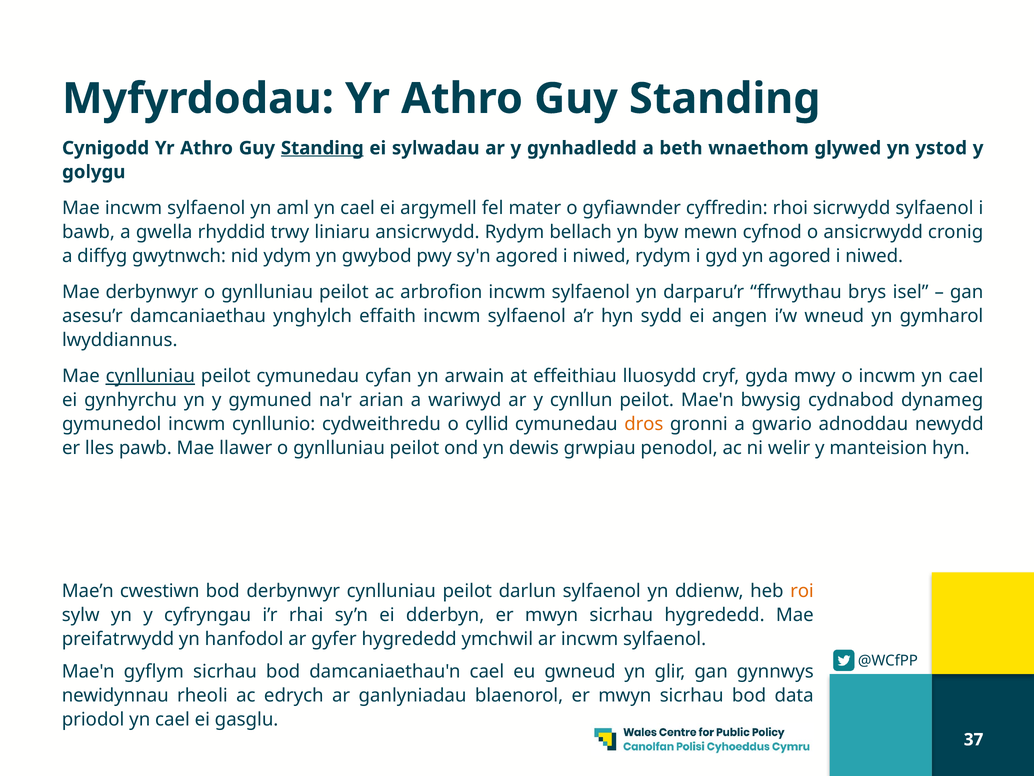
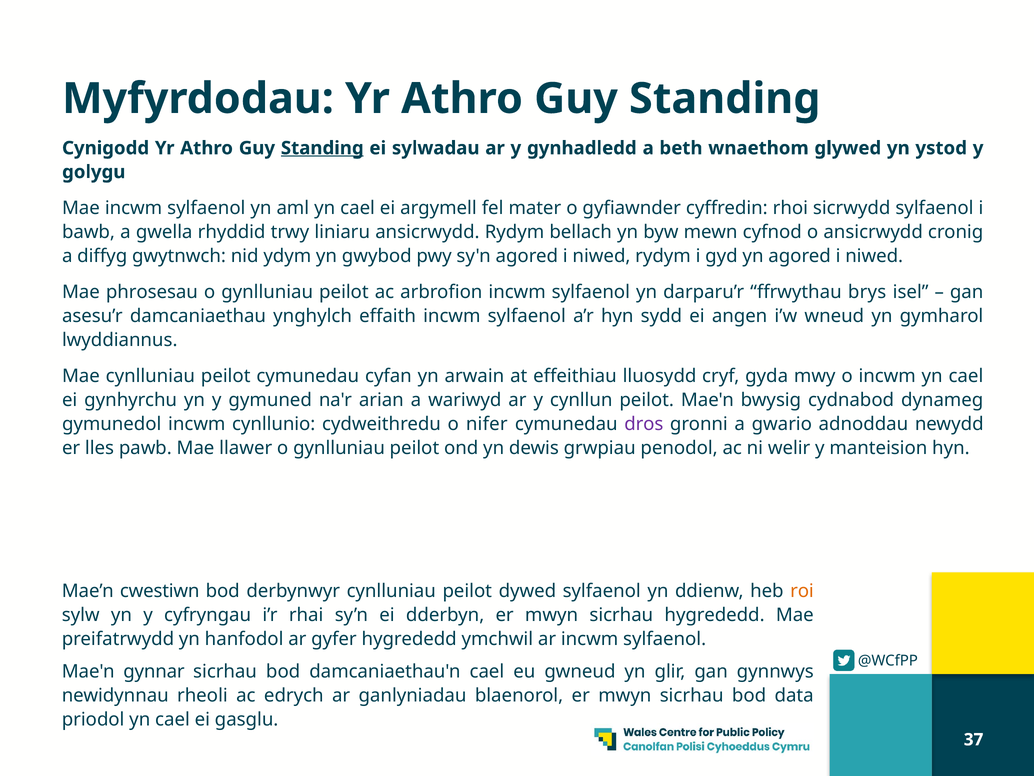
Mae derbynwyr: derbynwyr -> phrosesau
cynlluniau at (150, 376) underline: present -> none
cyllid: cyllid -> nifer
dros colour: orange -> purple
darlun: darlun -> dywed
gyflym: gyflym -> gynnar
